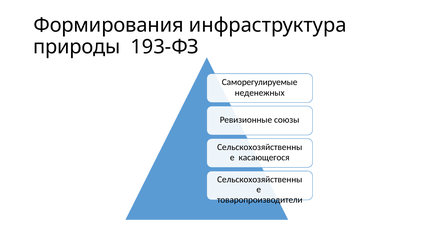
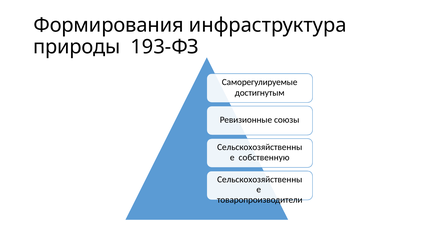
неденежных: неденежных -> достигнутым
касающегося: касающегося -> собственную
